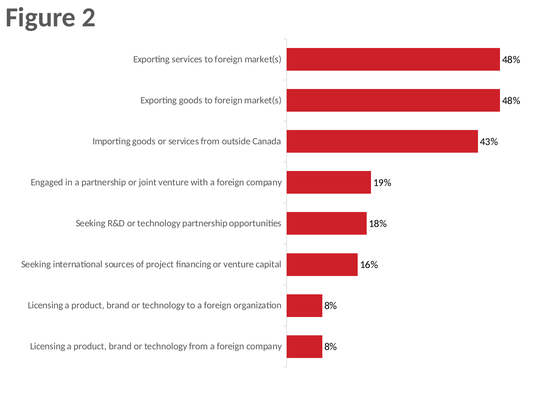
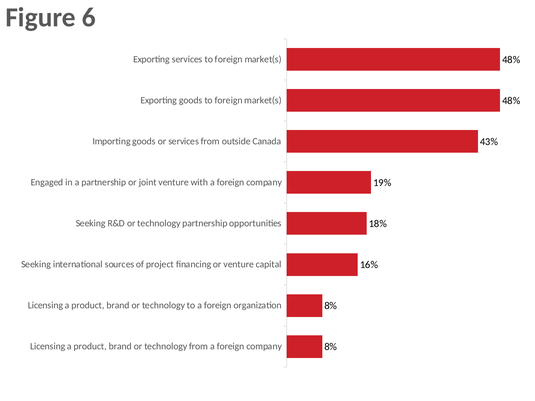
2: 2 -> 6
